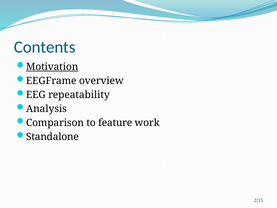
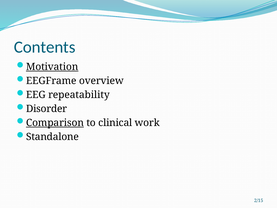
Analysis: Analysis -> Disorder
Comparison underline: none -> present
feature: feature -> clinical
